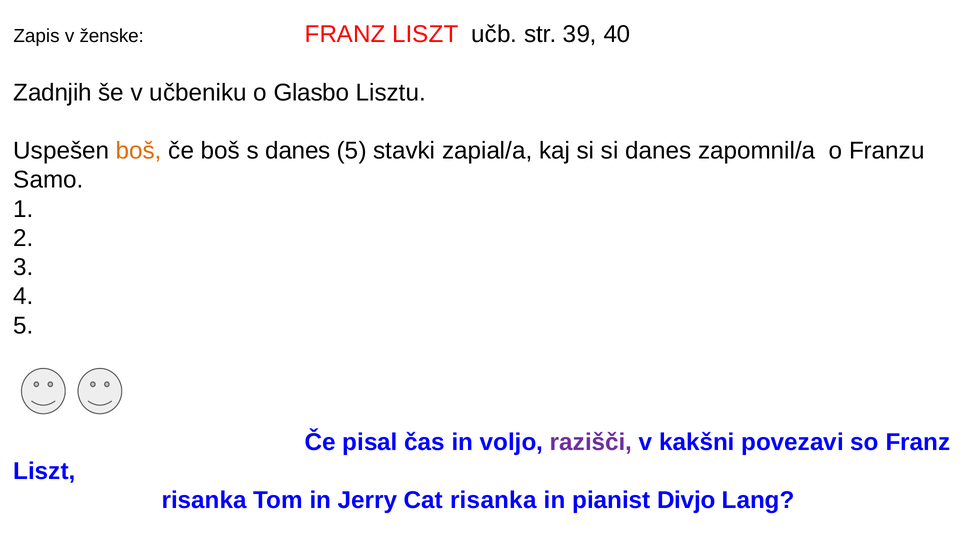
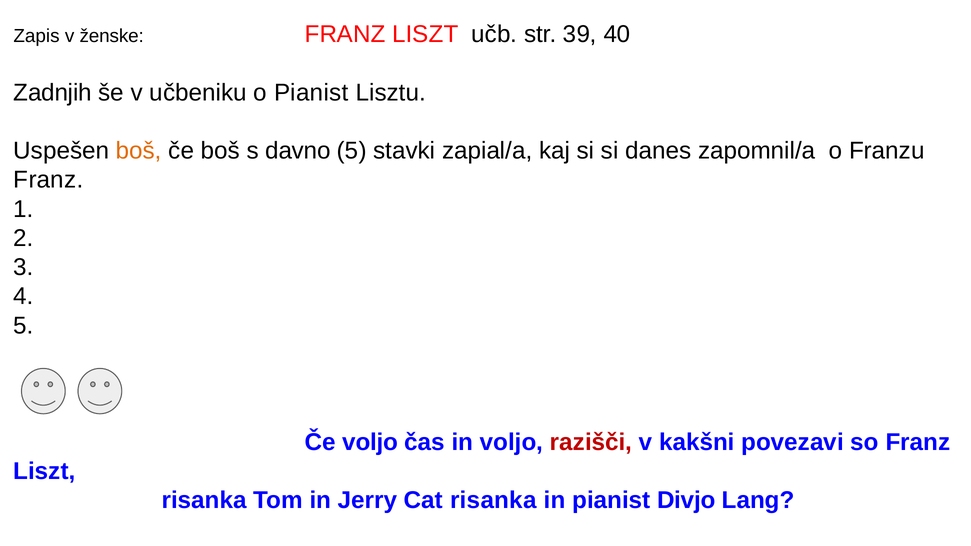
o Glasbo: Glasbo -> Pianist
s danes: danes -> davno
Samo at (48, 180): Samo -> Franz
Če pisal: pisal -> voljo
razišči colour: purple -> red
